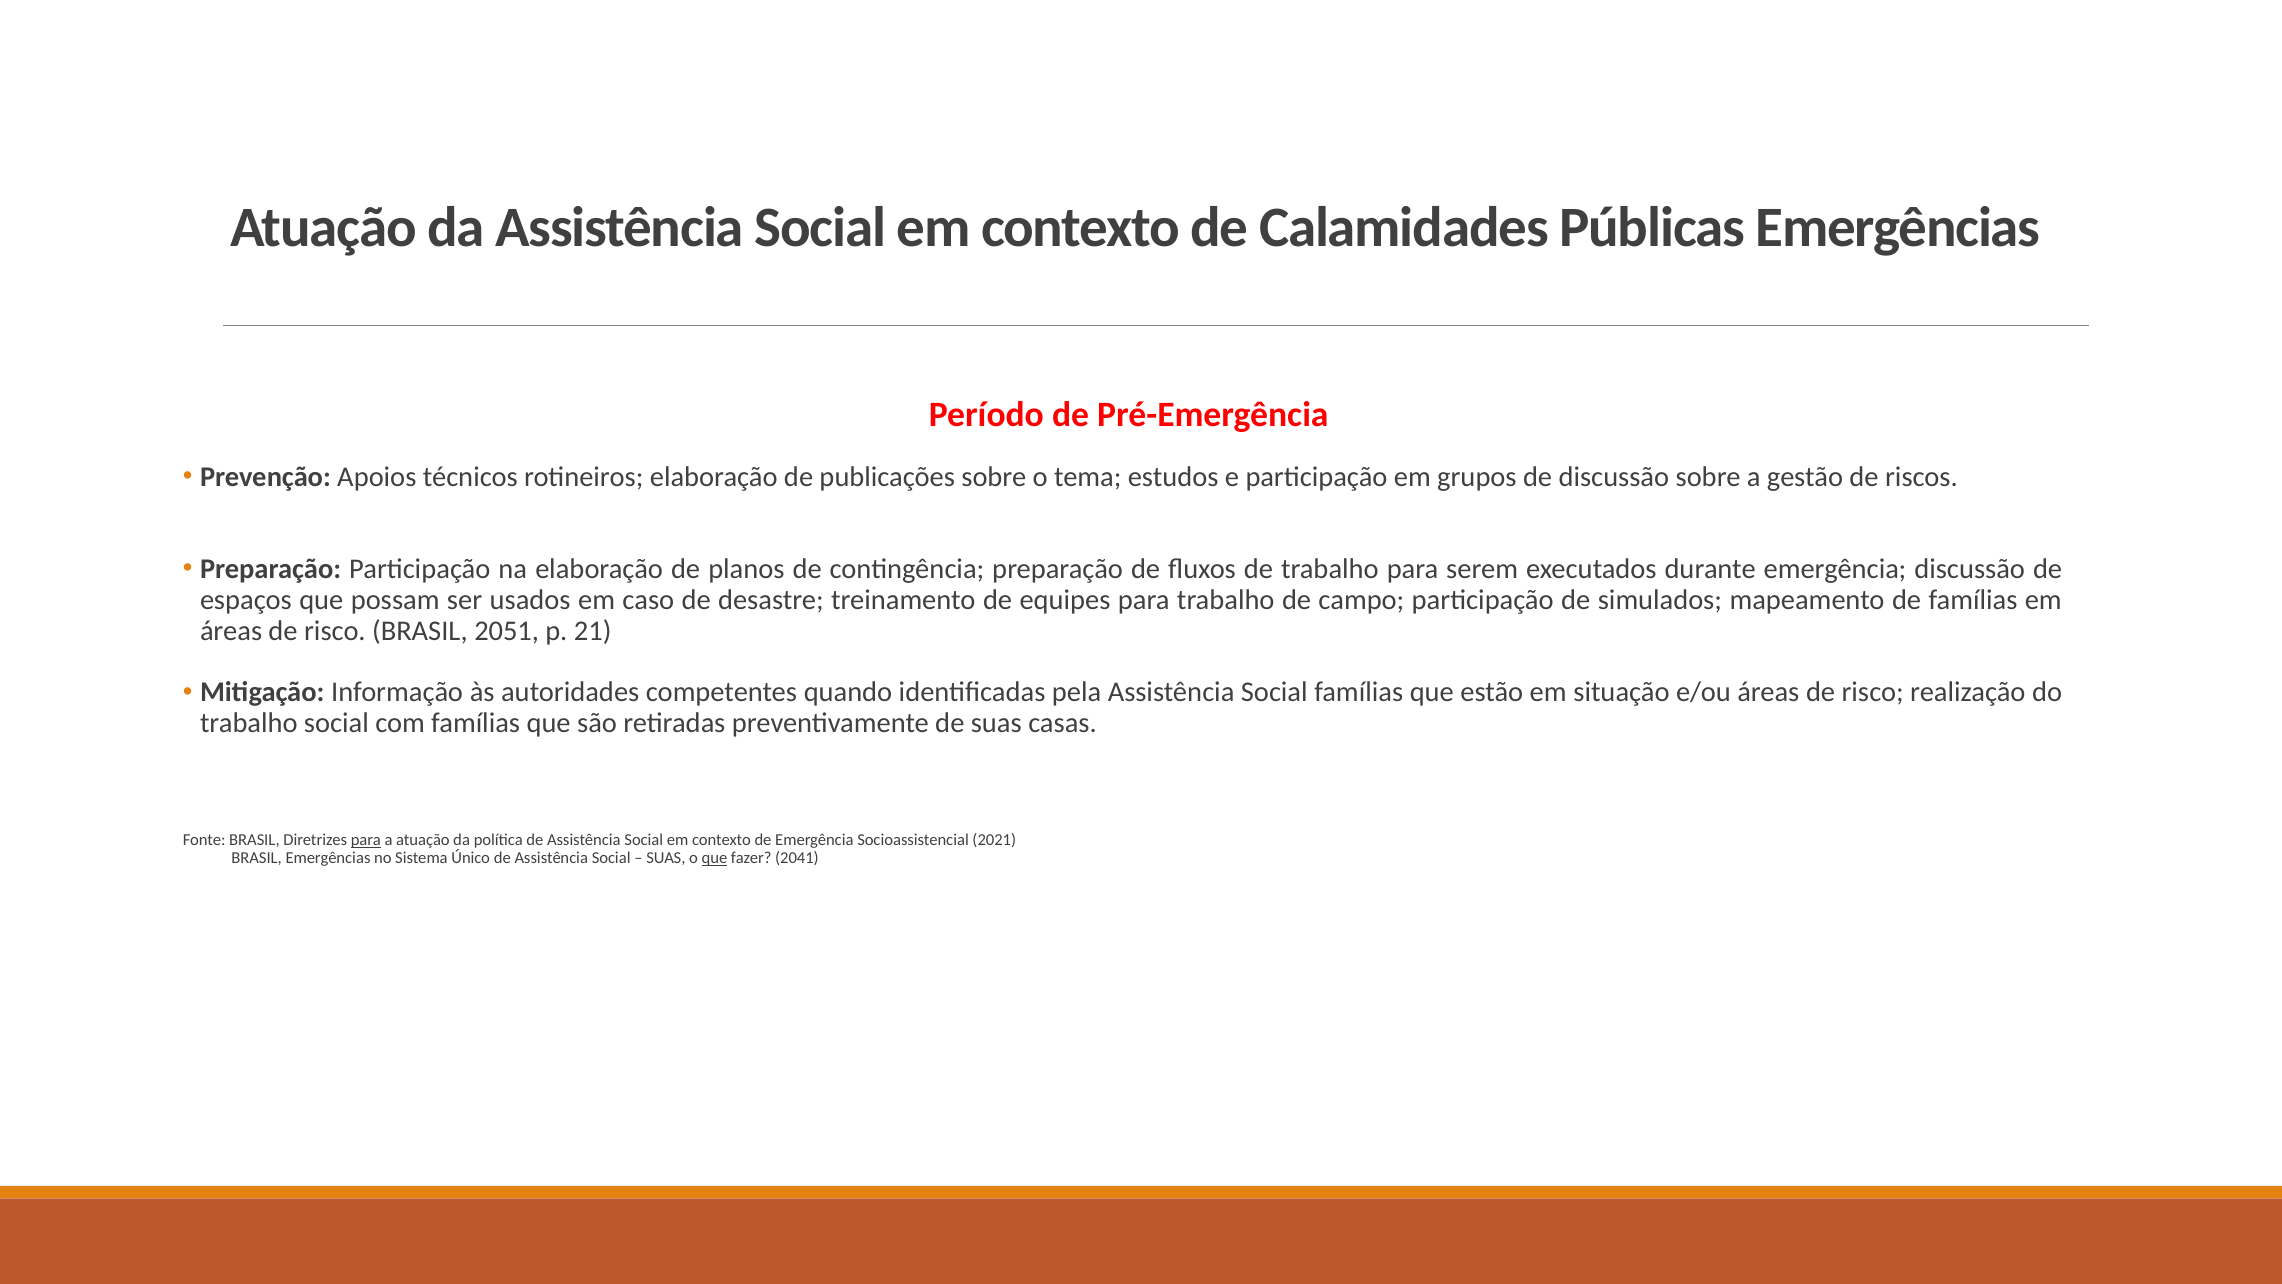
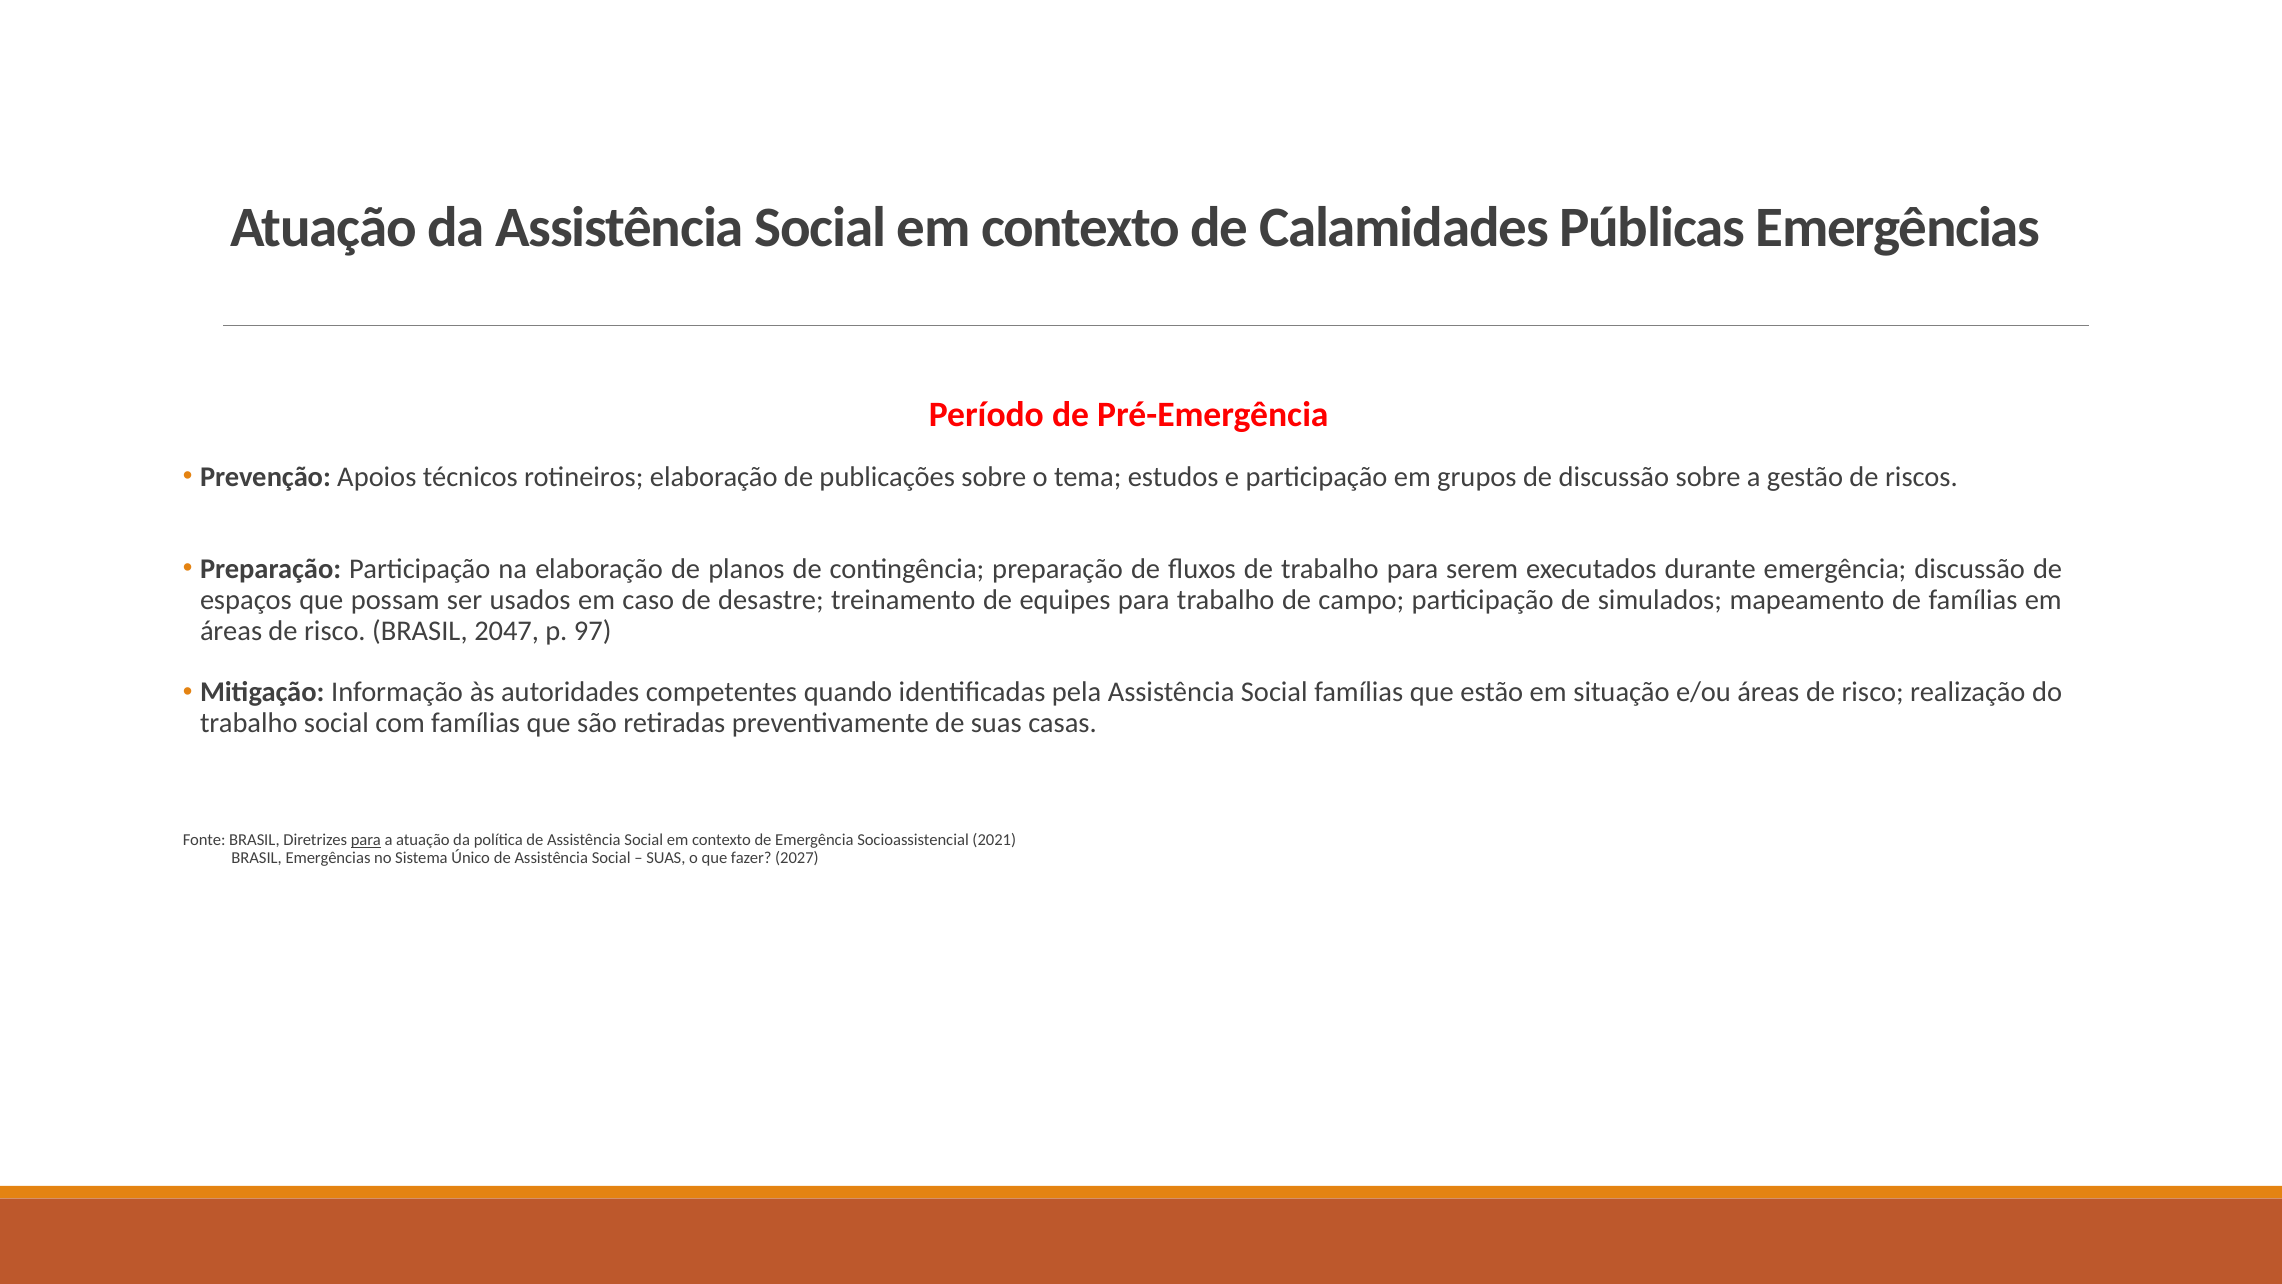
2051: 2051 -> 2047
21: 21 -> 97
que at (714, 858) underline: present -> none
2041: 2041 -> 2027
